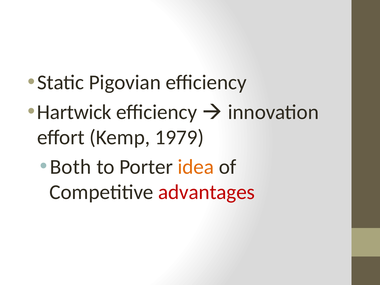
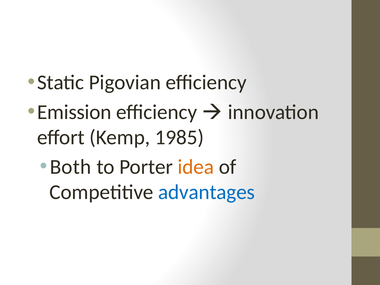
Hartwick: Hartwick -> Emission
1979: 1979 -> 1985
advantages colour: red -> blue
